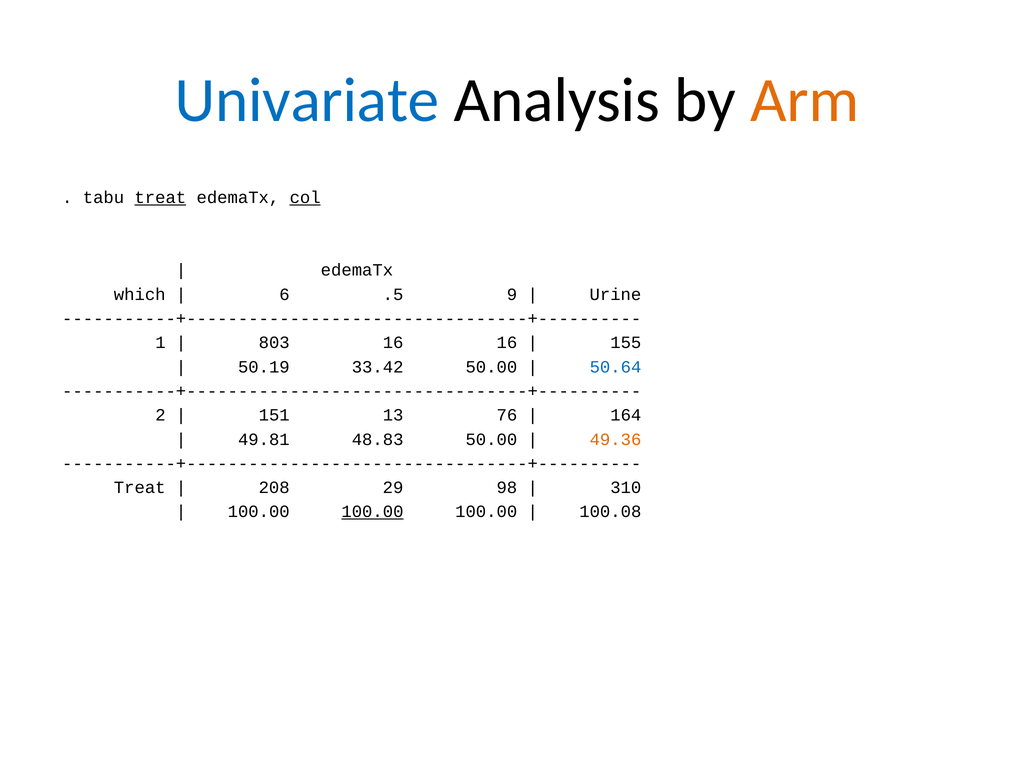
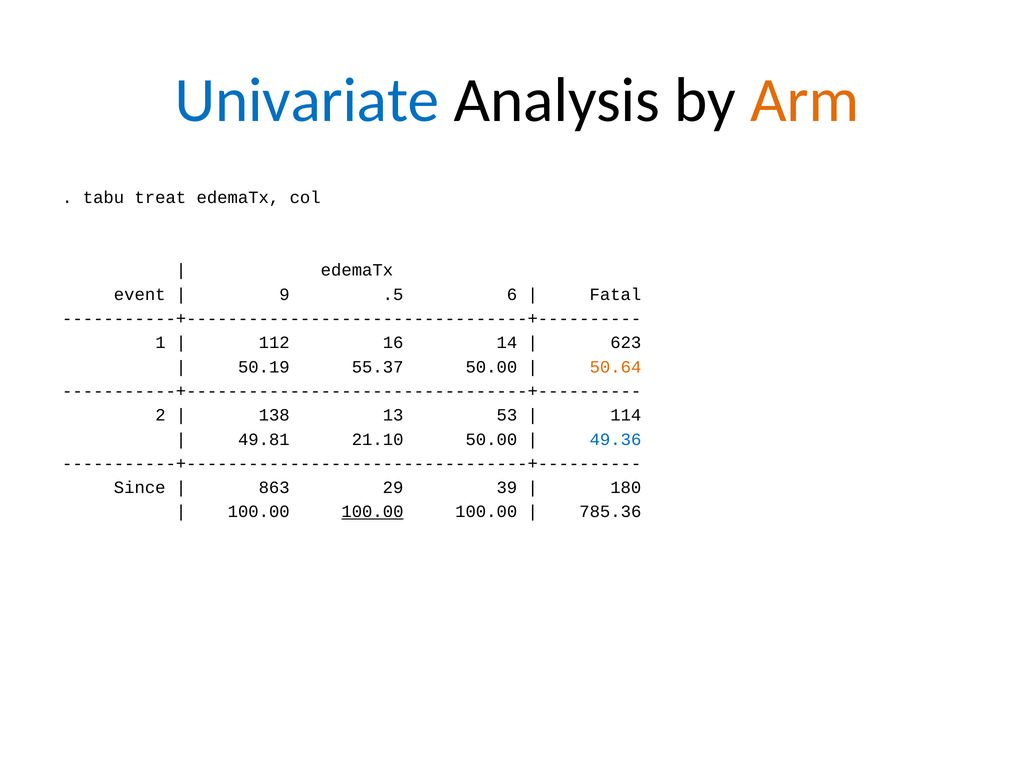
treat at (160, 198) underline: present -> none
col underline: present -> none
which: which -> event
6: 6 -> 9
9: 9 -> 6
Urine: Urine -> Fatal
803: 803 -> 112
16 16: 16 -> 14
155: 155 -> 623
33.42: 33.42 -> 55.37
50.64 colour: blue -> orange
151: 151 -> 138
76: 76 -> 53
164: 164 -> 114
48.83: 48.83 -> 21.10
49.36 colour: orange -> blue
Treat at (140, 488): Treat -> Since
208: 208 -> 863
98: 98 -> 39
310: 310 -> 180
100.08: 100.08 -> 785.36
